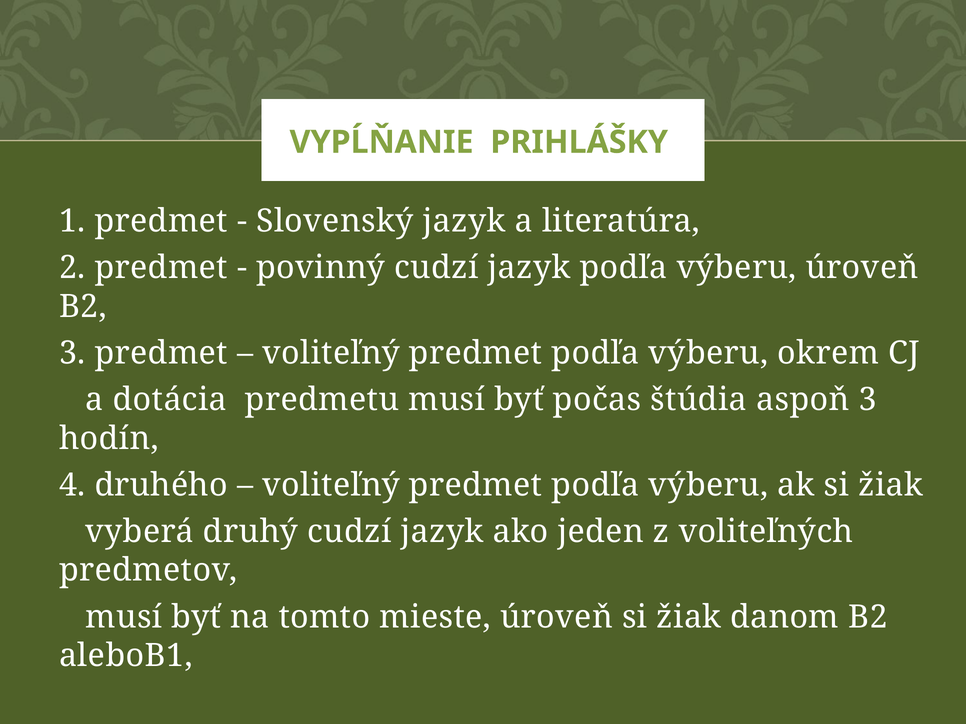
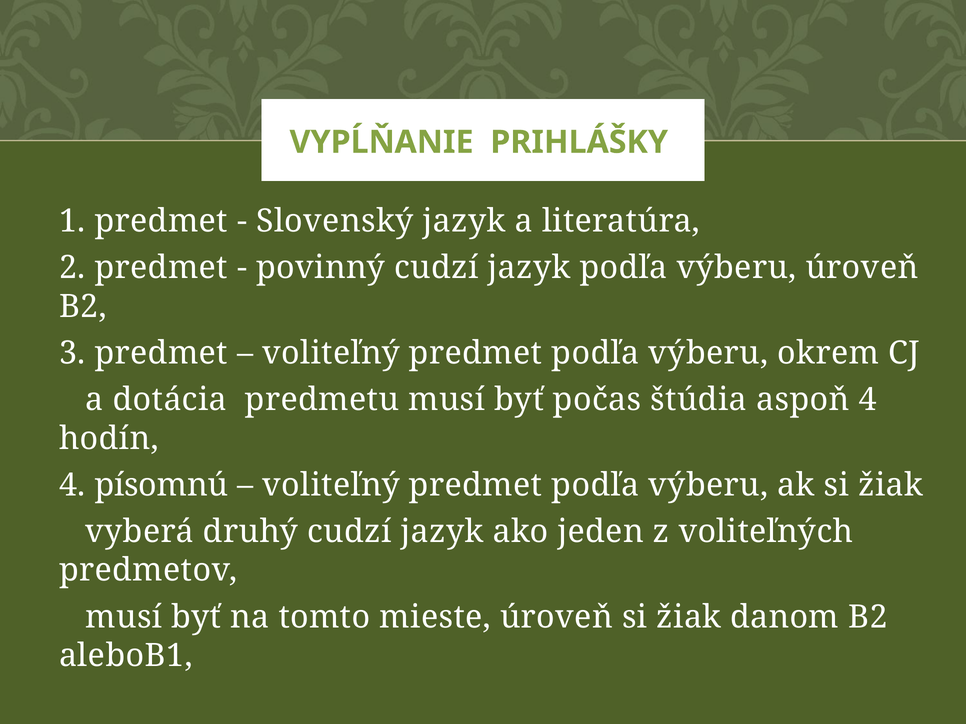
aspoň 3: 3 -> 4
druhého: druhého -> písomnú
